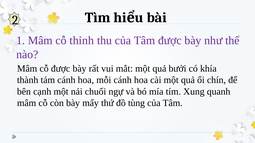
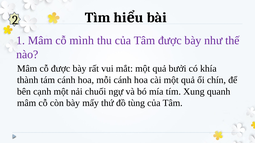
thỉnh: thỉnh -> mình
